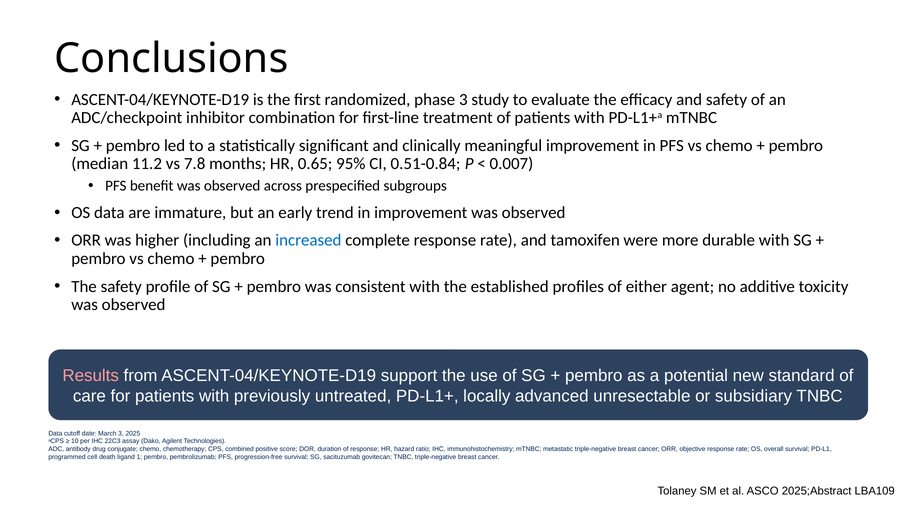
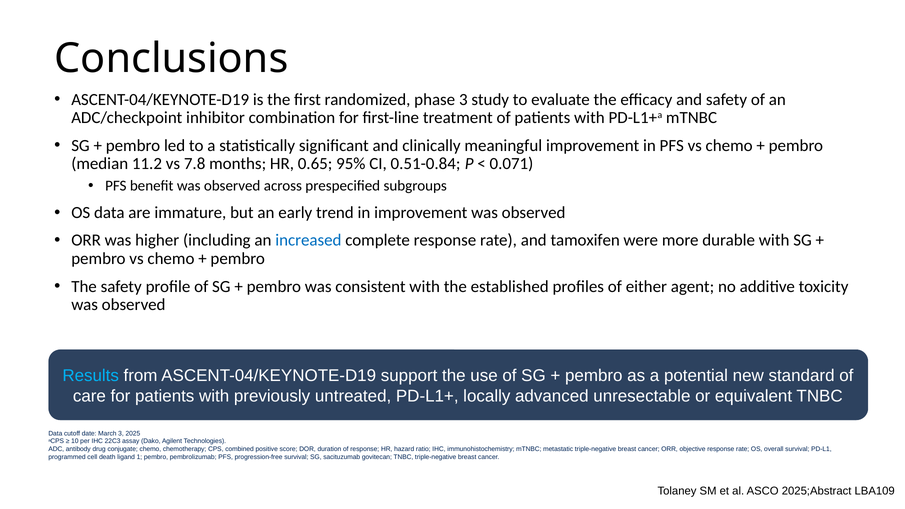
0.007: 0.007 -> 0.071
Results colour: pink -> light blue
subsidiary: subsidiary -> equivalent
